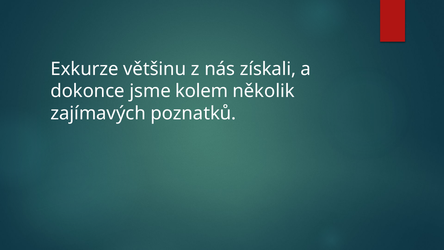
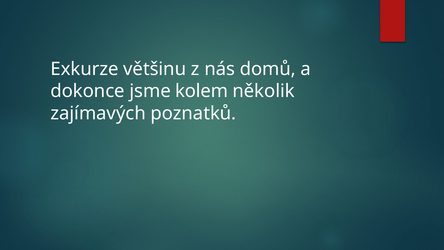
získali: získali -> domů
